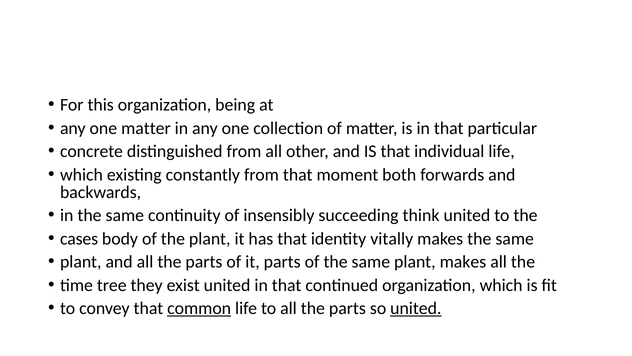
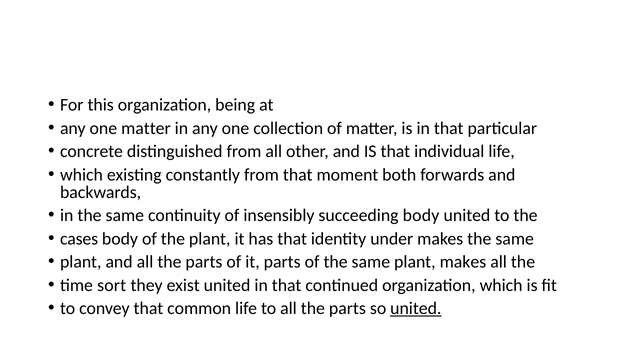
succeeding think: think -> body
vitally: vitally -> under
tree: tree -> sort
common underline: present -> none
